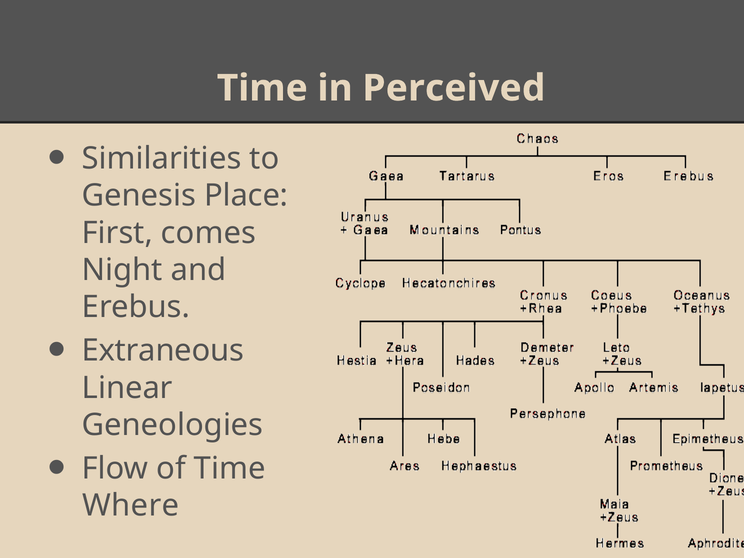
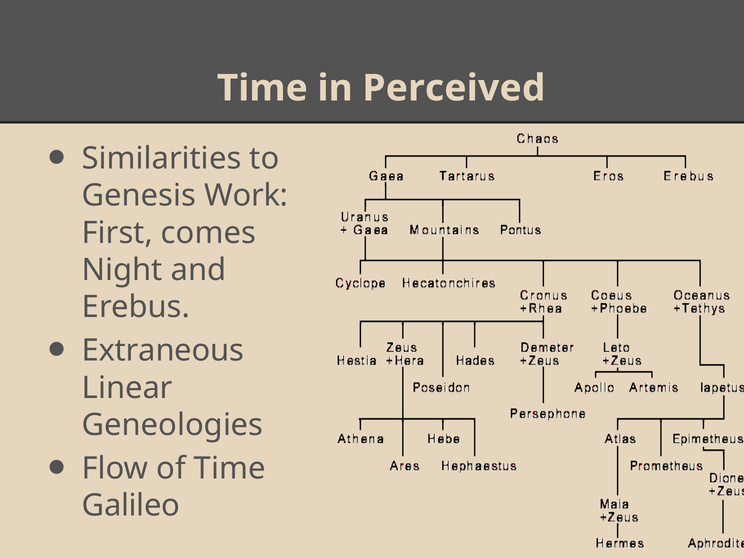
Place: Place -> Work
Where: Where -> Galileo
